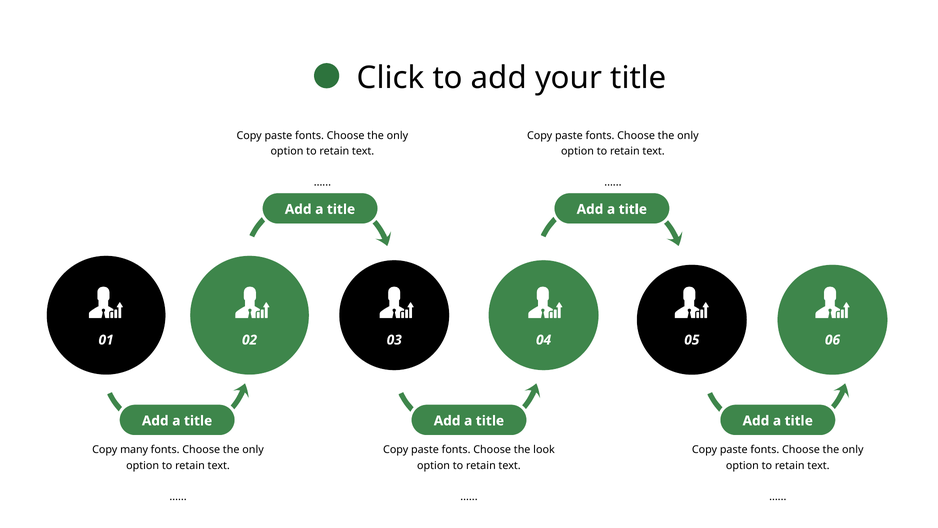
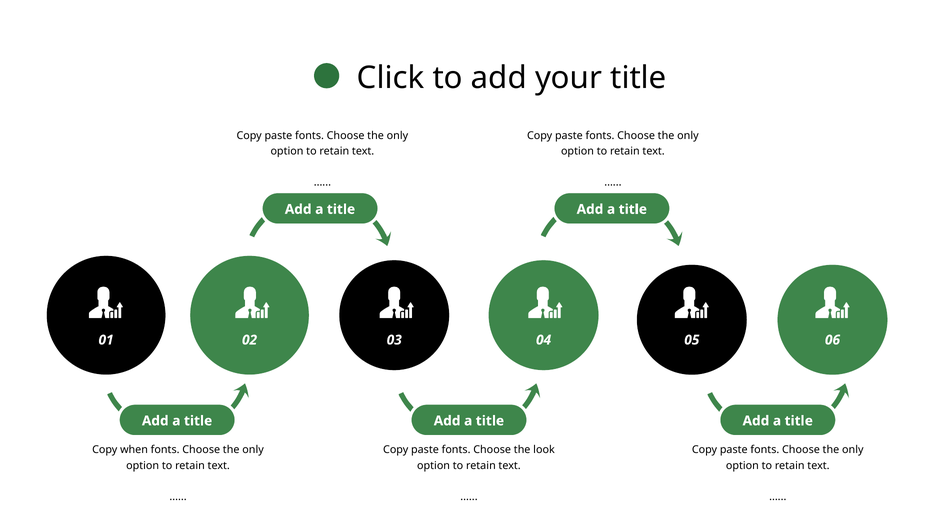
many: many -> when
